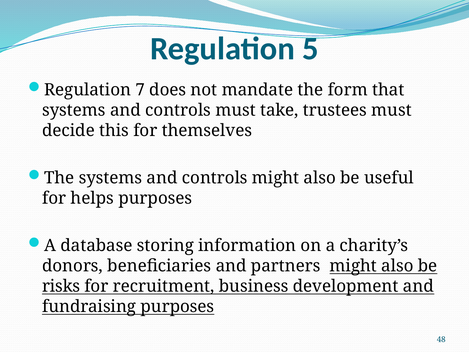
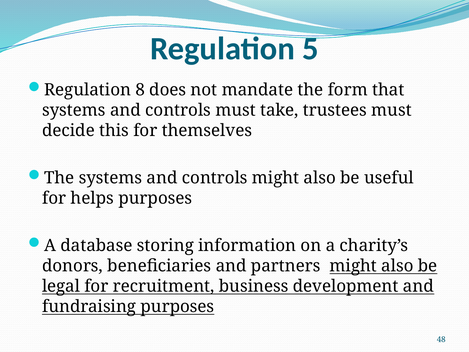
7: 7 -> 8
risks: risks -> legal
